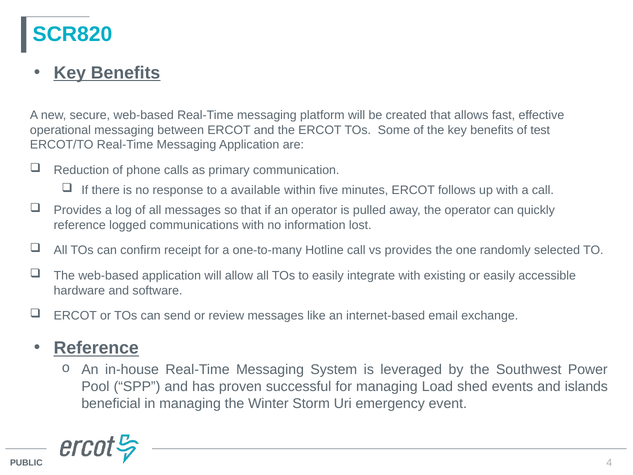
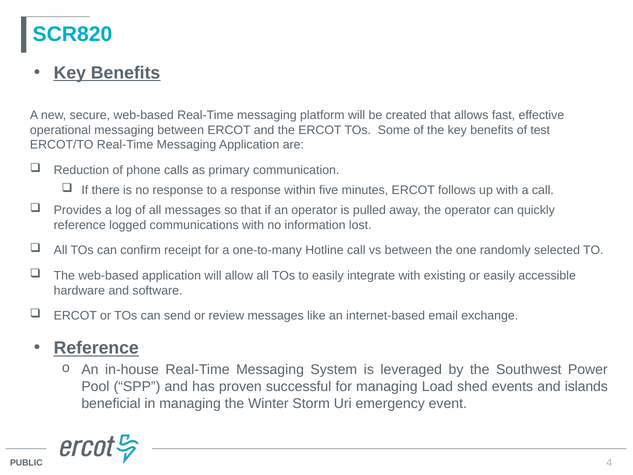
a available: available -> response
vs provides: provides -> between
